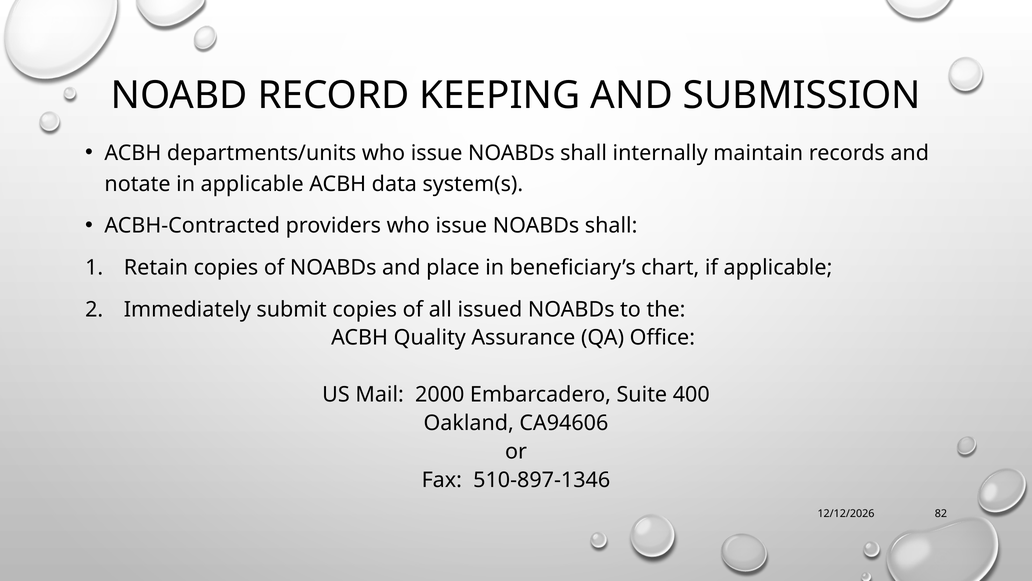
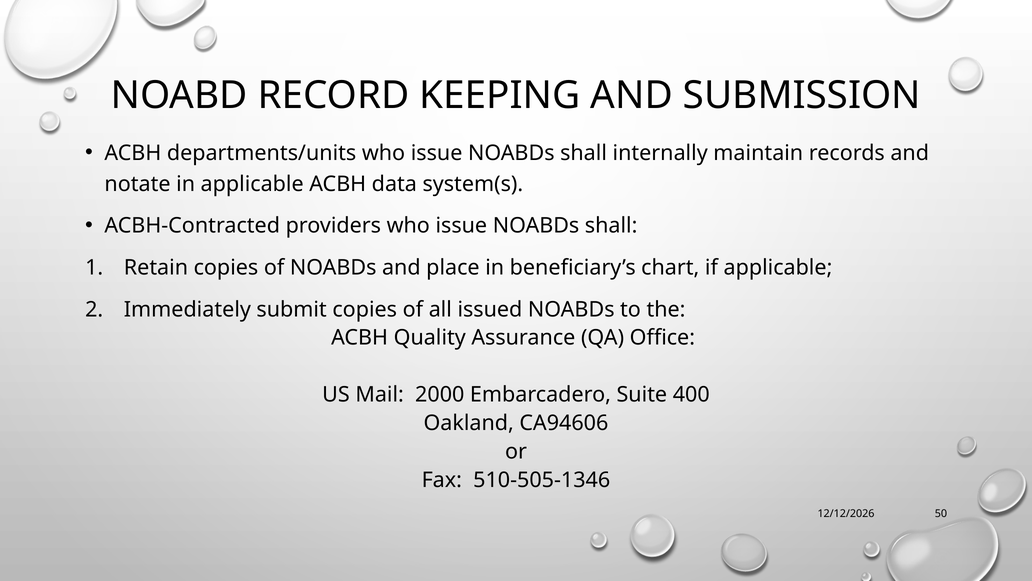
510-897-1346: 510-897-1346 -> 510-505-1346
82: 82 -> 50
